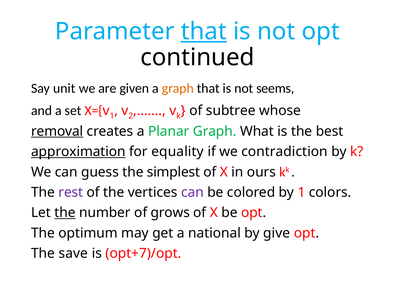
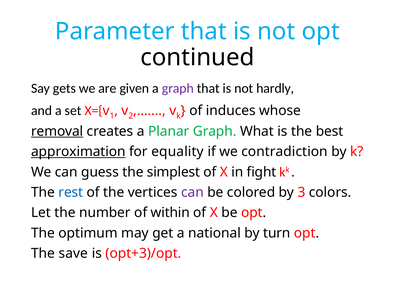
that at (204, 31) underline: present -> none
unit: unit -> gets
graph at (178, 88) colour: orange -> purple
seems: seems -> hardly
subtree: subtree -> induces
ours: ours -> fight
rest colour: purple -> blue
by 1: 1 -> 3
the at (65, 212) underline: present -> none
grows: grows -> within
give: give -> turn
opt+7)/opt: opt+7)/opt -> opt+3)/opt
